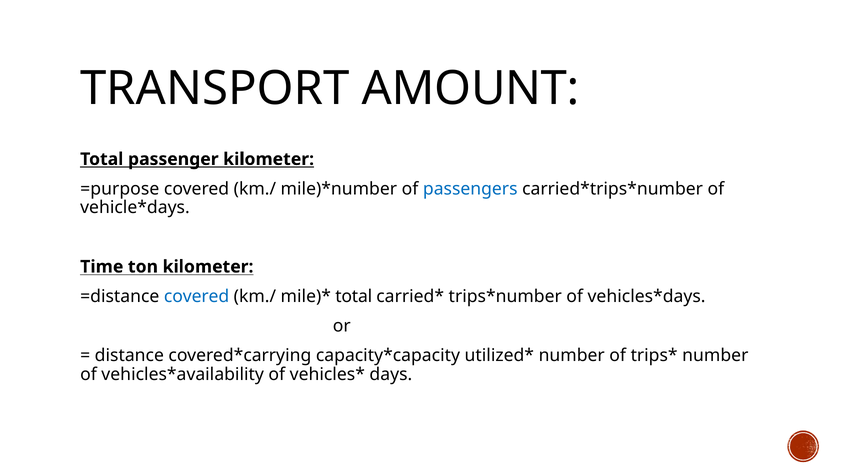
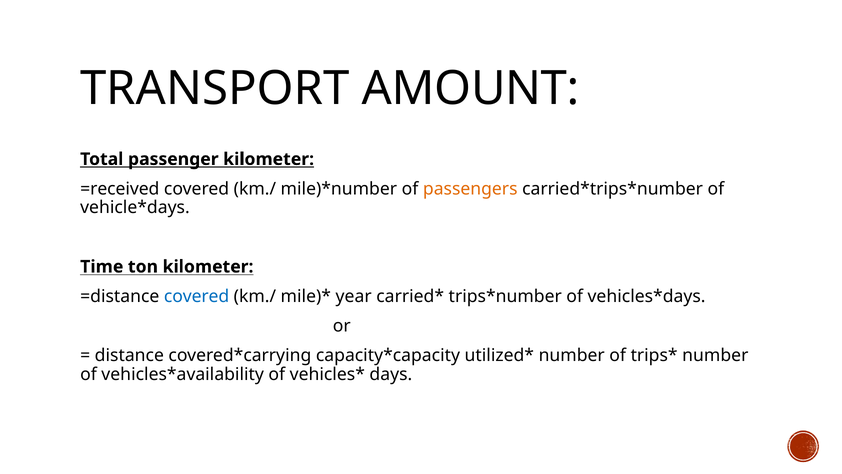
=purpose: =purpose -> =received
passengers colour: blue -> orange
total at (354, 296): total -> year
